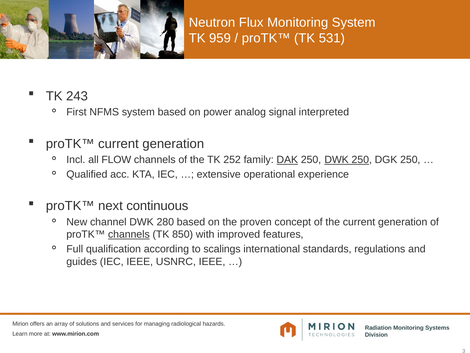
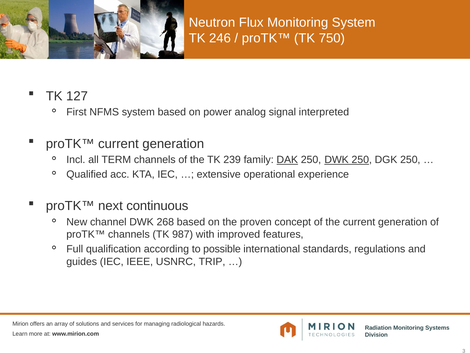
959: 959 -> 246
531: 531 -> 750
243: 243 -> 127
FLOW: FLOW -> TERM
252: 252 -> 239
280: 280 -> 268
channels at (129, 234) underline: present -> none
850: 850 -> 987
scalings: scalings -> possible
USNRC IEEE: IEEE -> TRIP
